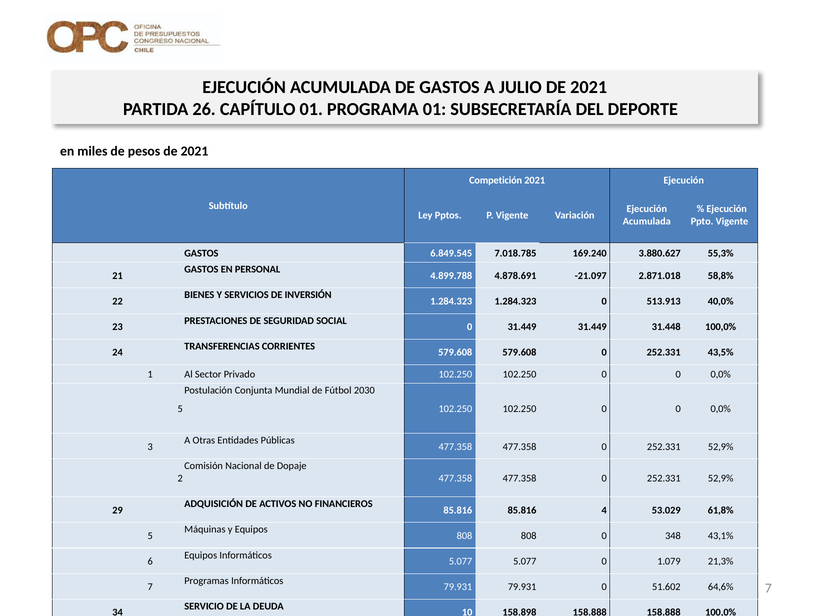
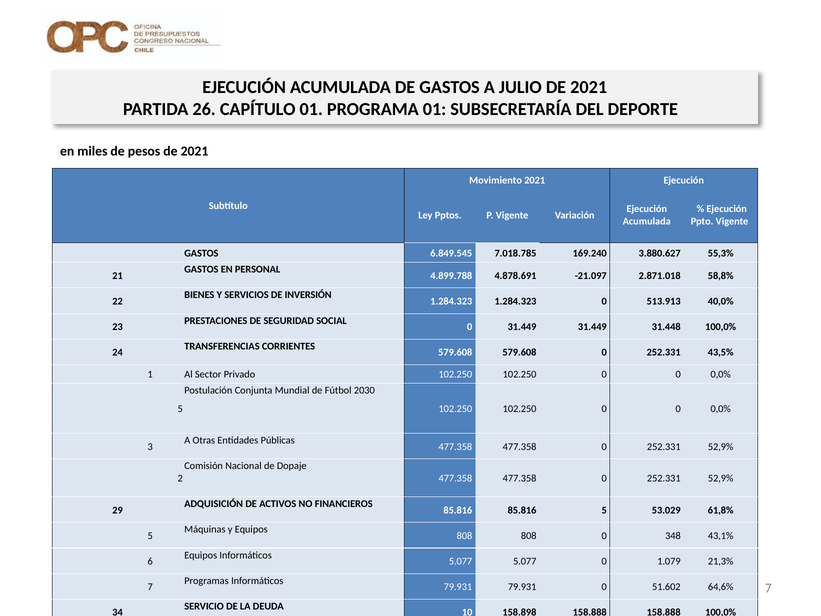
Competición: Competición -> Movimiento
85.816 4: 4 -> 5
